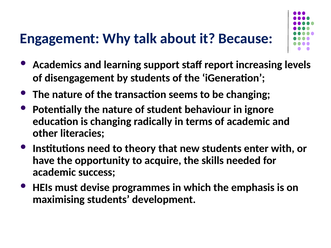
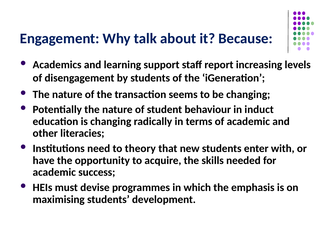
ignore: ignore -> induct
